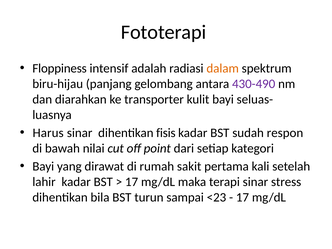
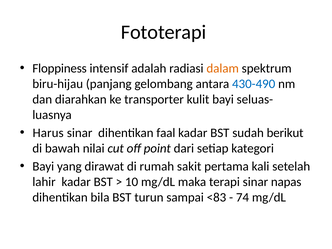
430-490 colour: purple -> blue
fisis: fisis -> faal
respon: respon -> berikut
17 at (132, 182): 17 -> 10
stress: stress -> napas
<23: <23 -> <83
17 at (242, 197): 17 -> 74
